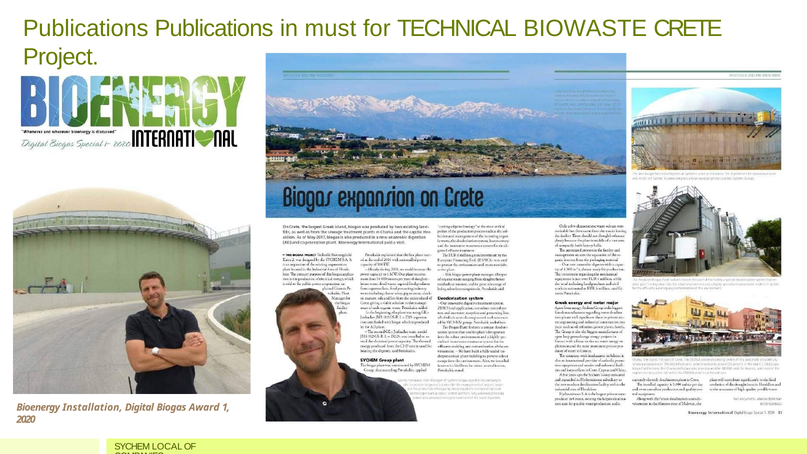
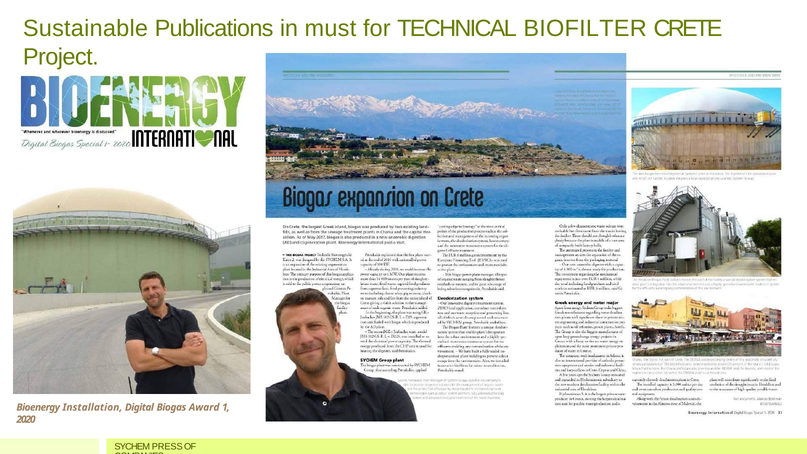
Publications at (86, 29): Publications -> Sustainable
BIOWASTE: BIOWASTE -> BIOFILTER
LOCAL: LOCAL -> PRESS
